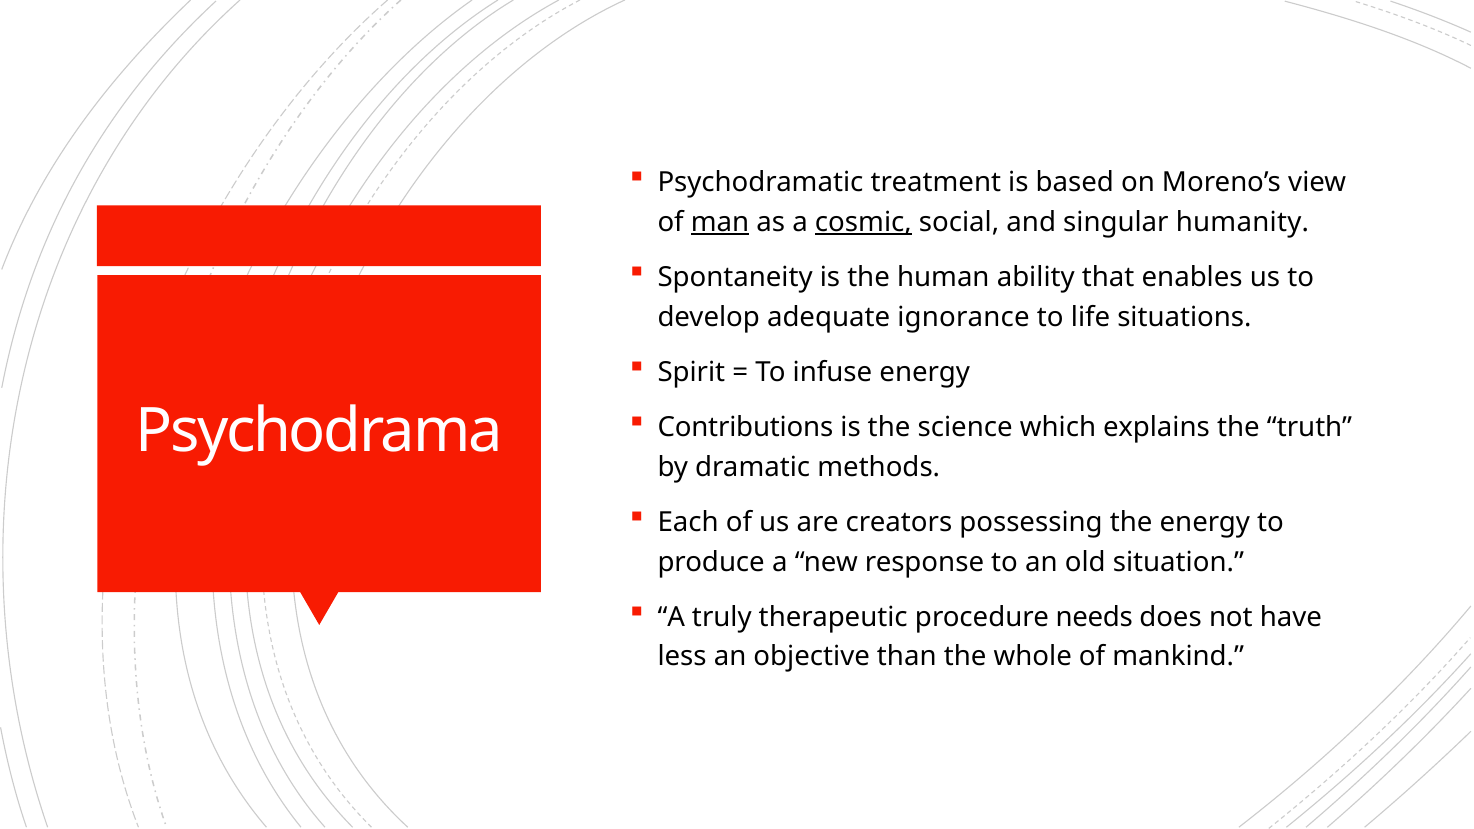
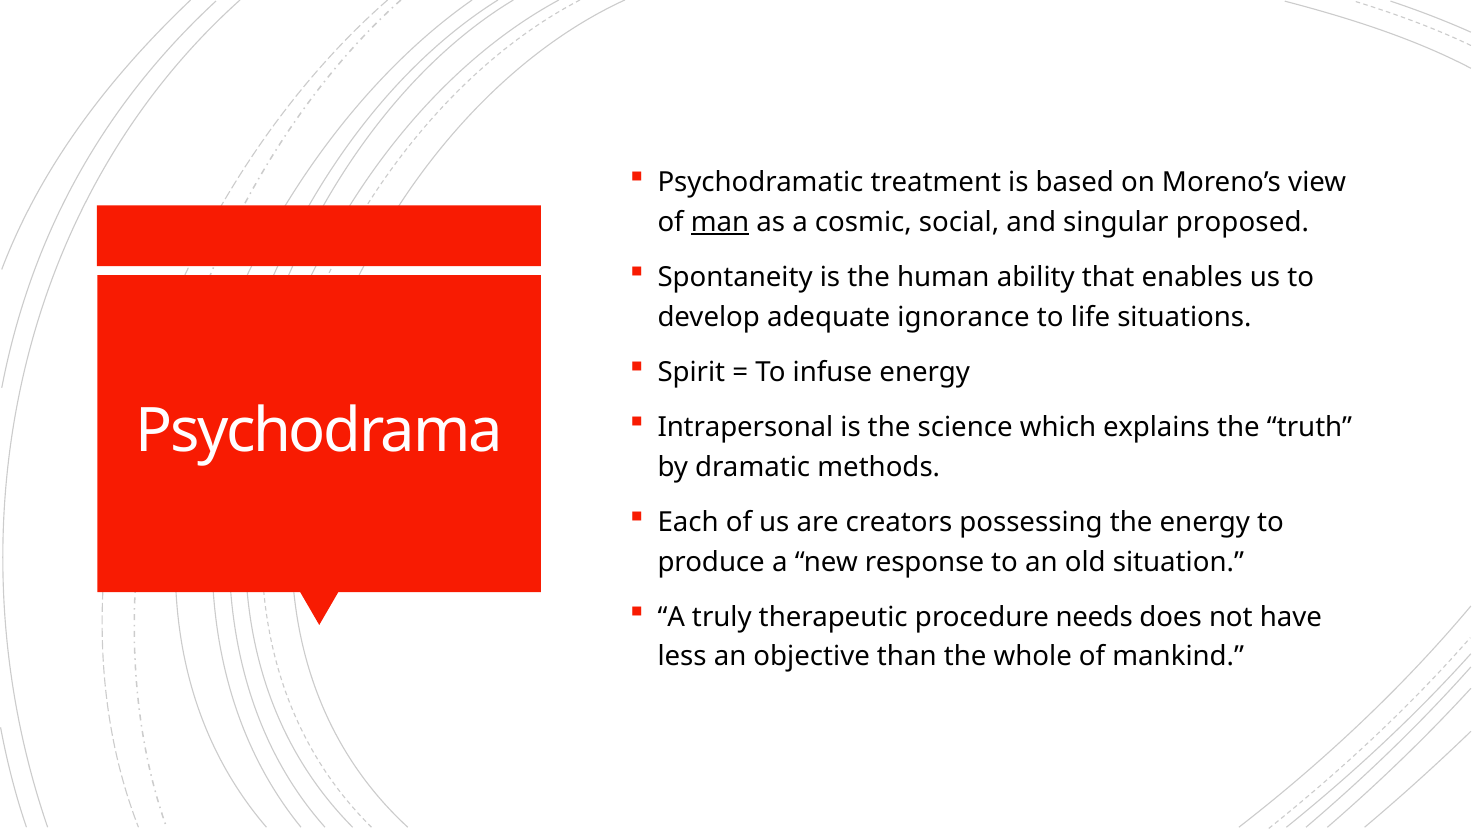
cosmic underline: present -> none
humanity: humanity -> proposed
Contributions: Contributions -> Intrapersonal
